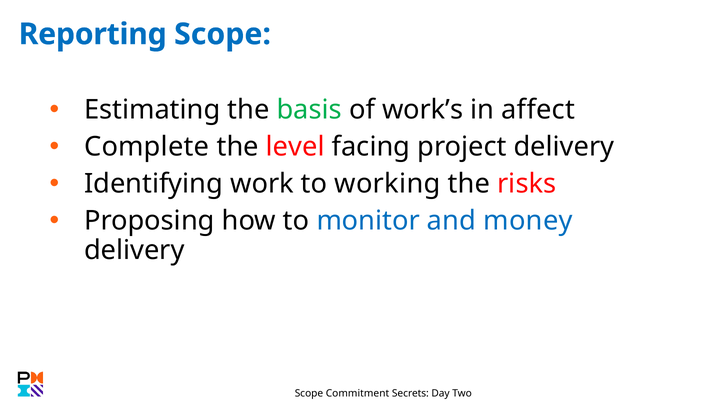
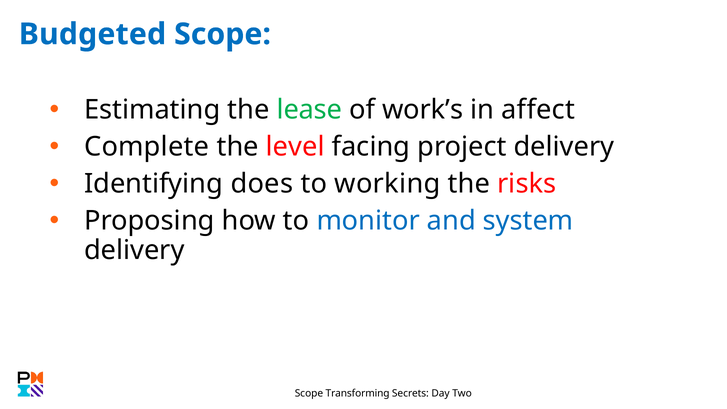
Reporting: Reporting -> Budgeted
basis: basis -> lease
work: work -> does
money: money -> system
Commitment: Commitment -> Transforming
